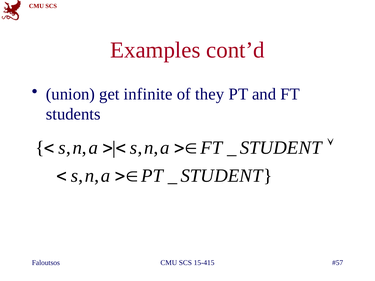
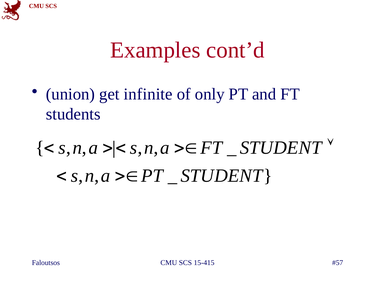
they: they -> only
